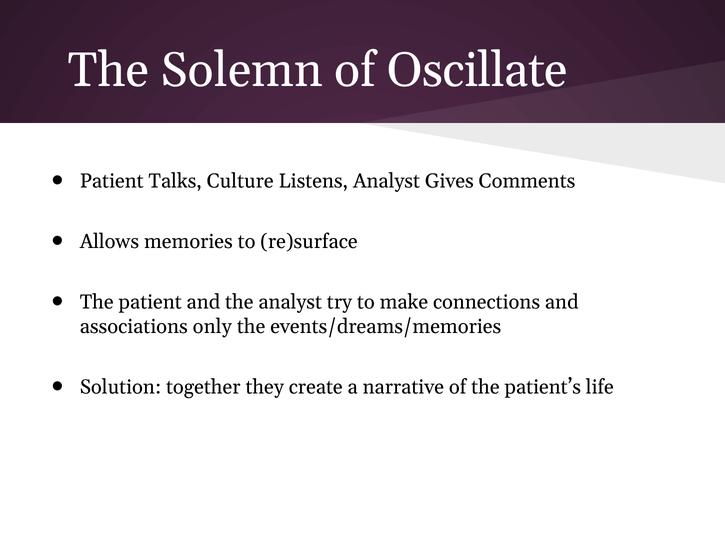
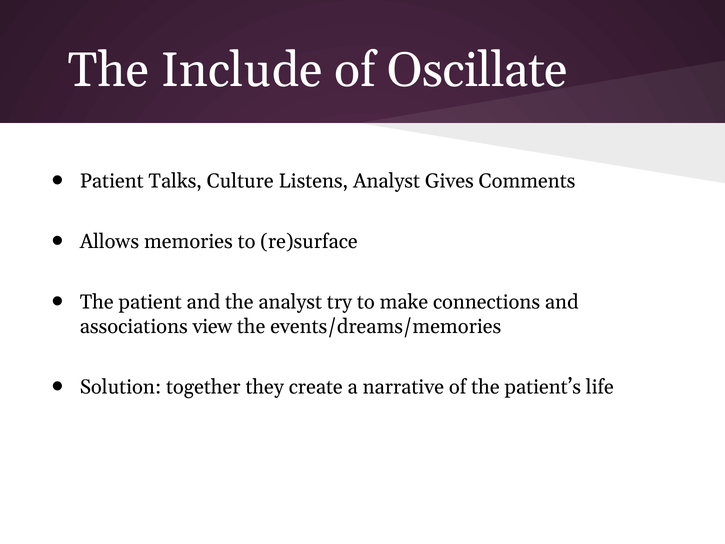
Solemn: Solemn -> Include
only: only -> view
